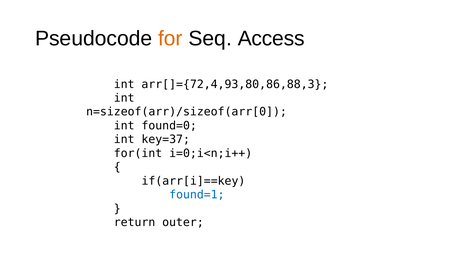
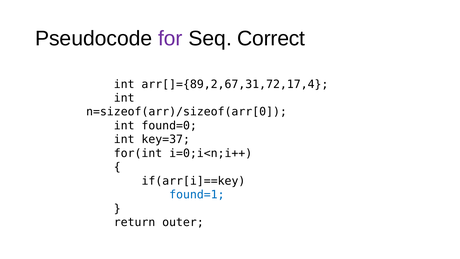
for colour: orange -> purple
Access: Access -> Correct
arr[]={72,4,93,80,86,88,3: arr[]={72,4,93,80,86,88,3 -> arr[]={89,2,67,31,72,17,4
